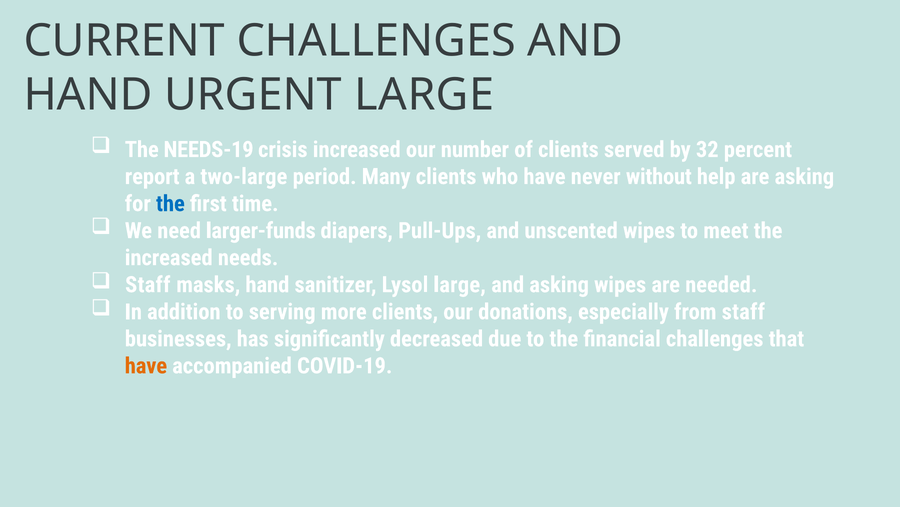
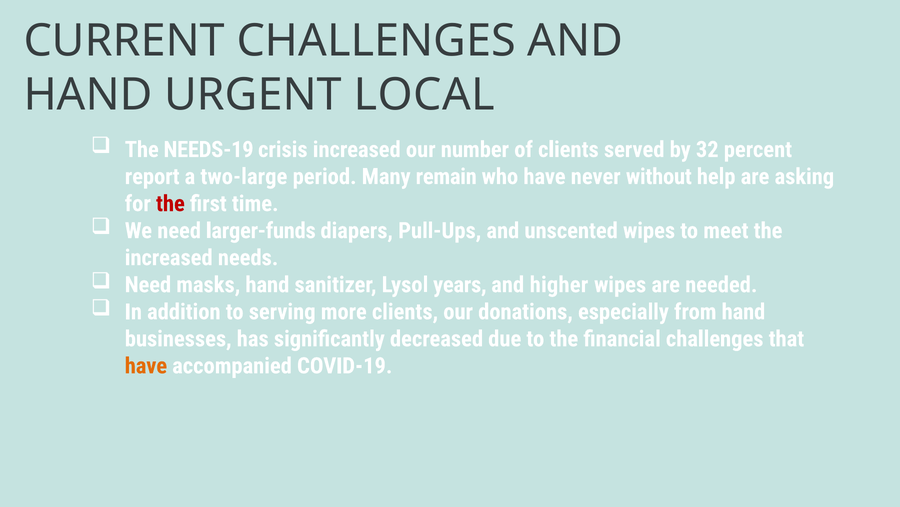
URGENT LARGE: LARGE -> LOCAL
Many clients: clients -> remain
the at (170, 203) colour: blue -> red
Staff at (148, 284): Staff -> Need
Lysol large: large -> years
and asking: asking -> higher
from staff: staff -> hand
